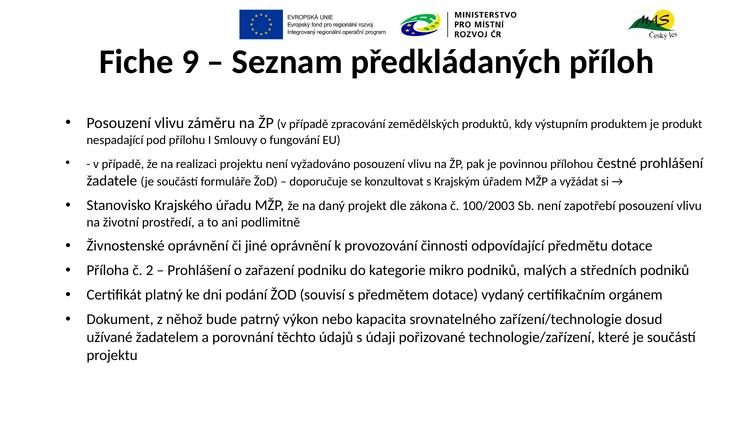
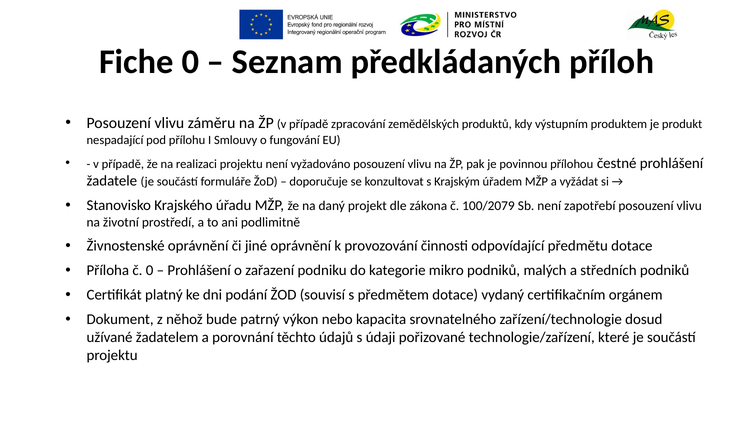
Fiche 9: 9 -> 0
100/2003: 100/2003 -> 100/2079
č 2: 2 -> 0
